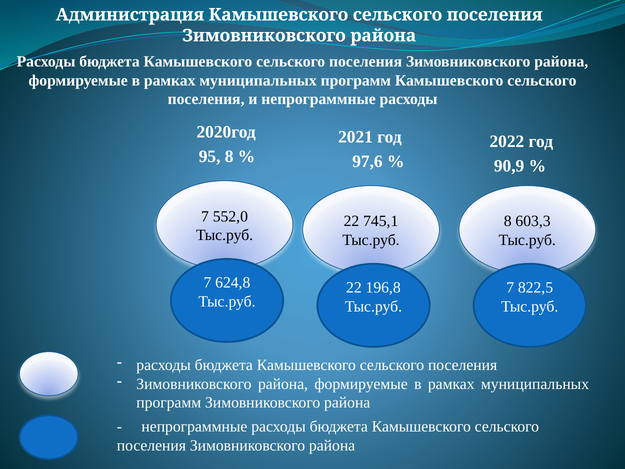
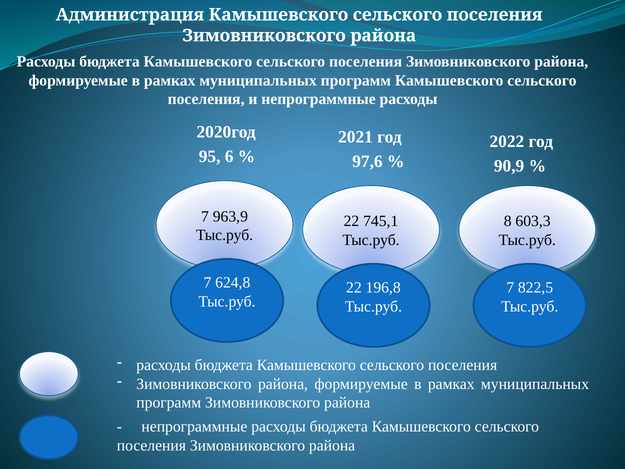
95 8: 8 -> 6
552,0: 552,0 -> 963,9
